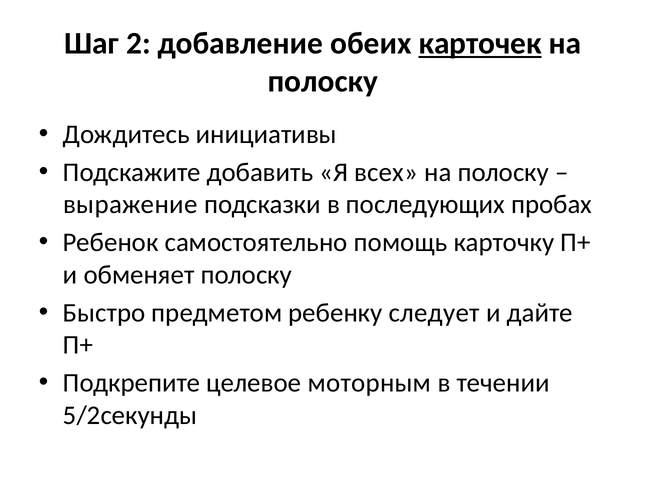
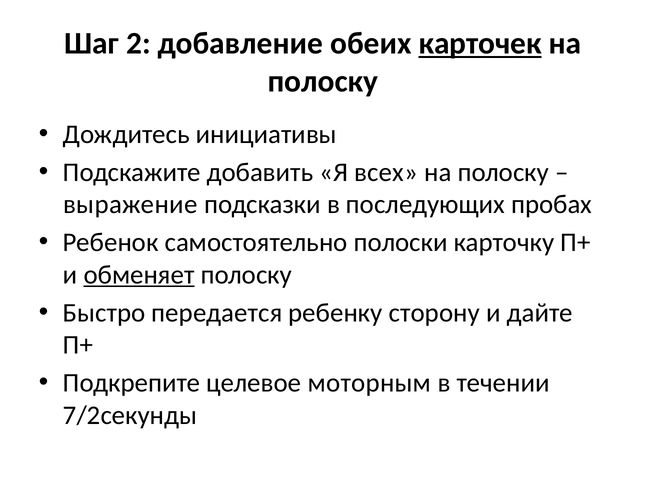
помощь: помощь -> полоски
обменяет underline: none -> present
предметом: предметом -> передается
следует: следует -> сторону
5/2секунды: 5/2секунды -> 7/2секунды
